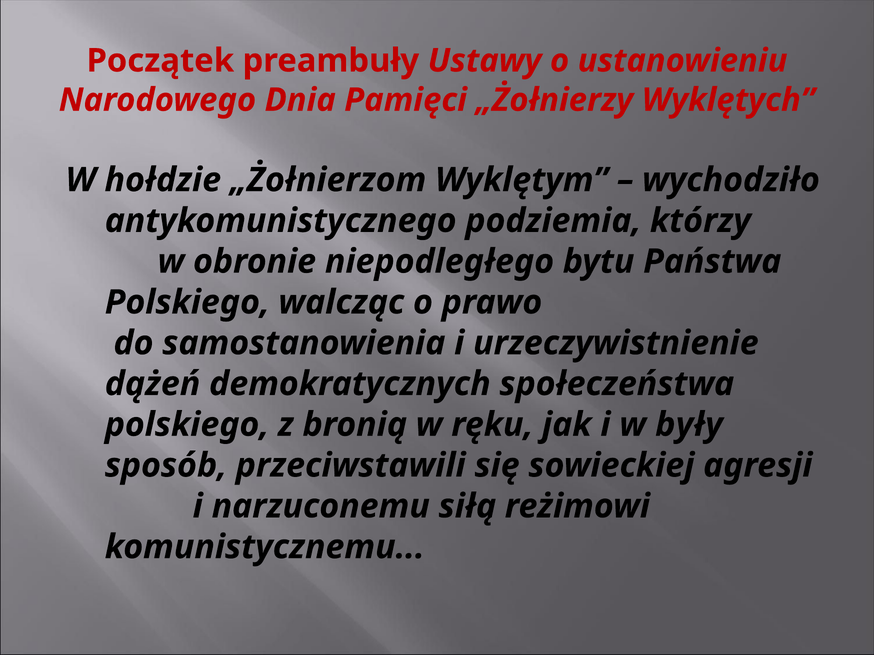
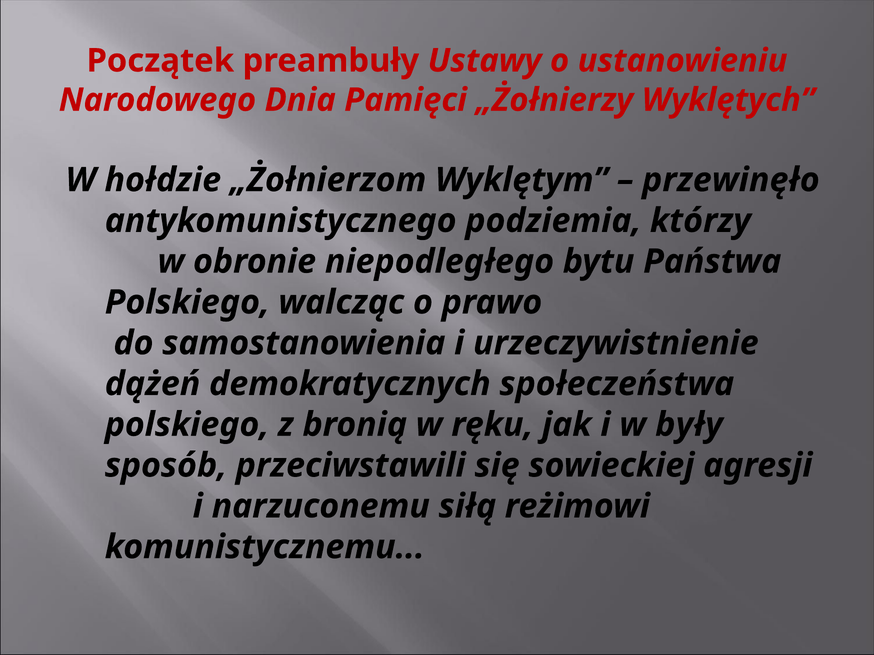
wychodziło: wychodziło -> przewinęło
